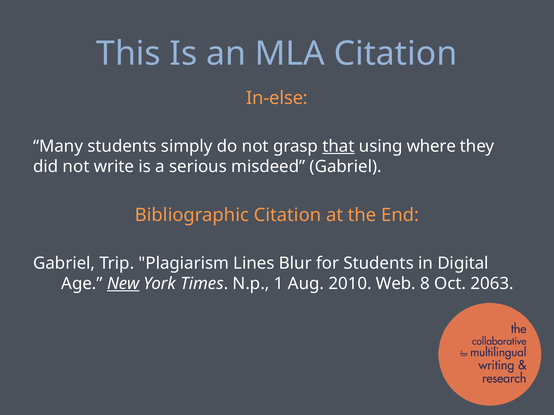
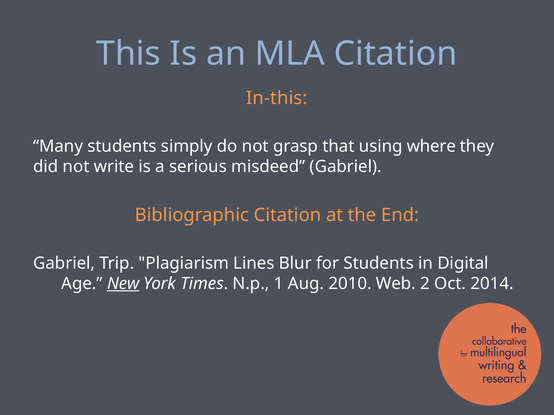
In-else: In-else -> In-this
that underline: present -> none
8: 8 -> 2
2063: 2063 -> 2014
